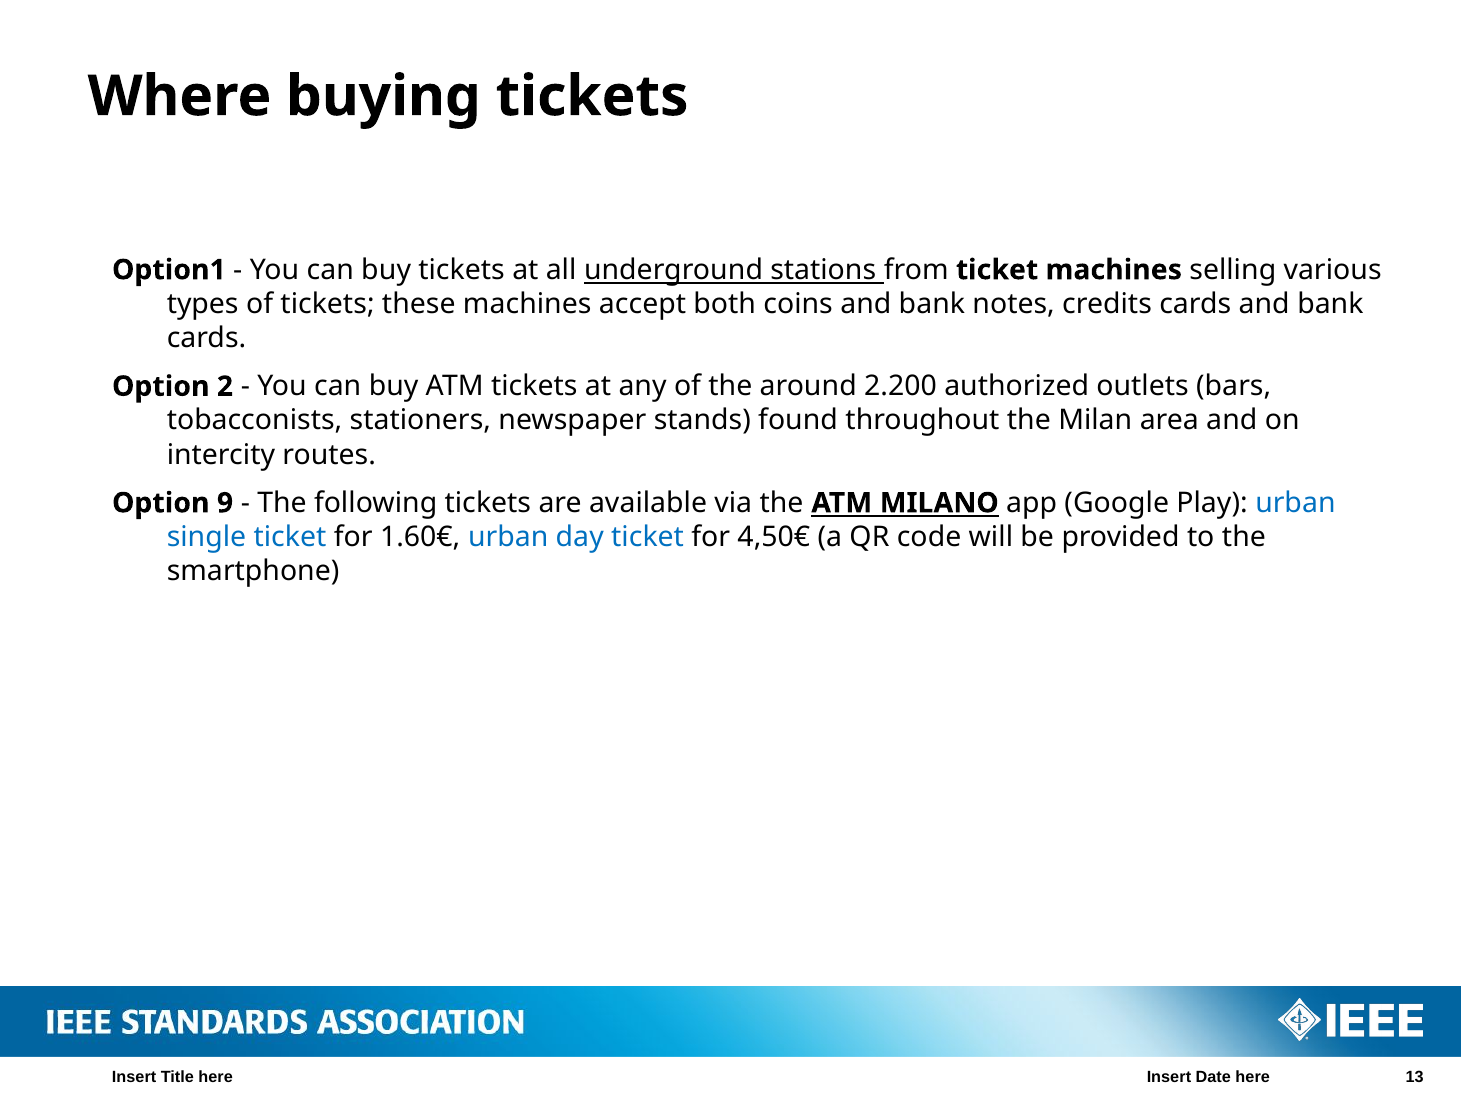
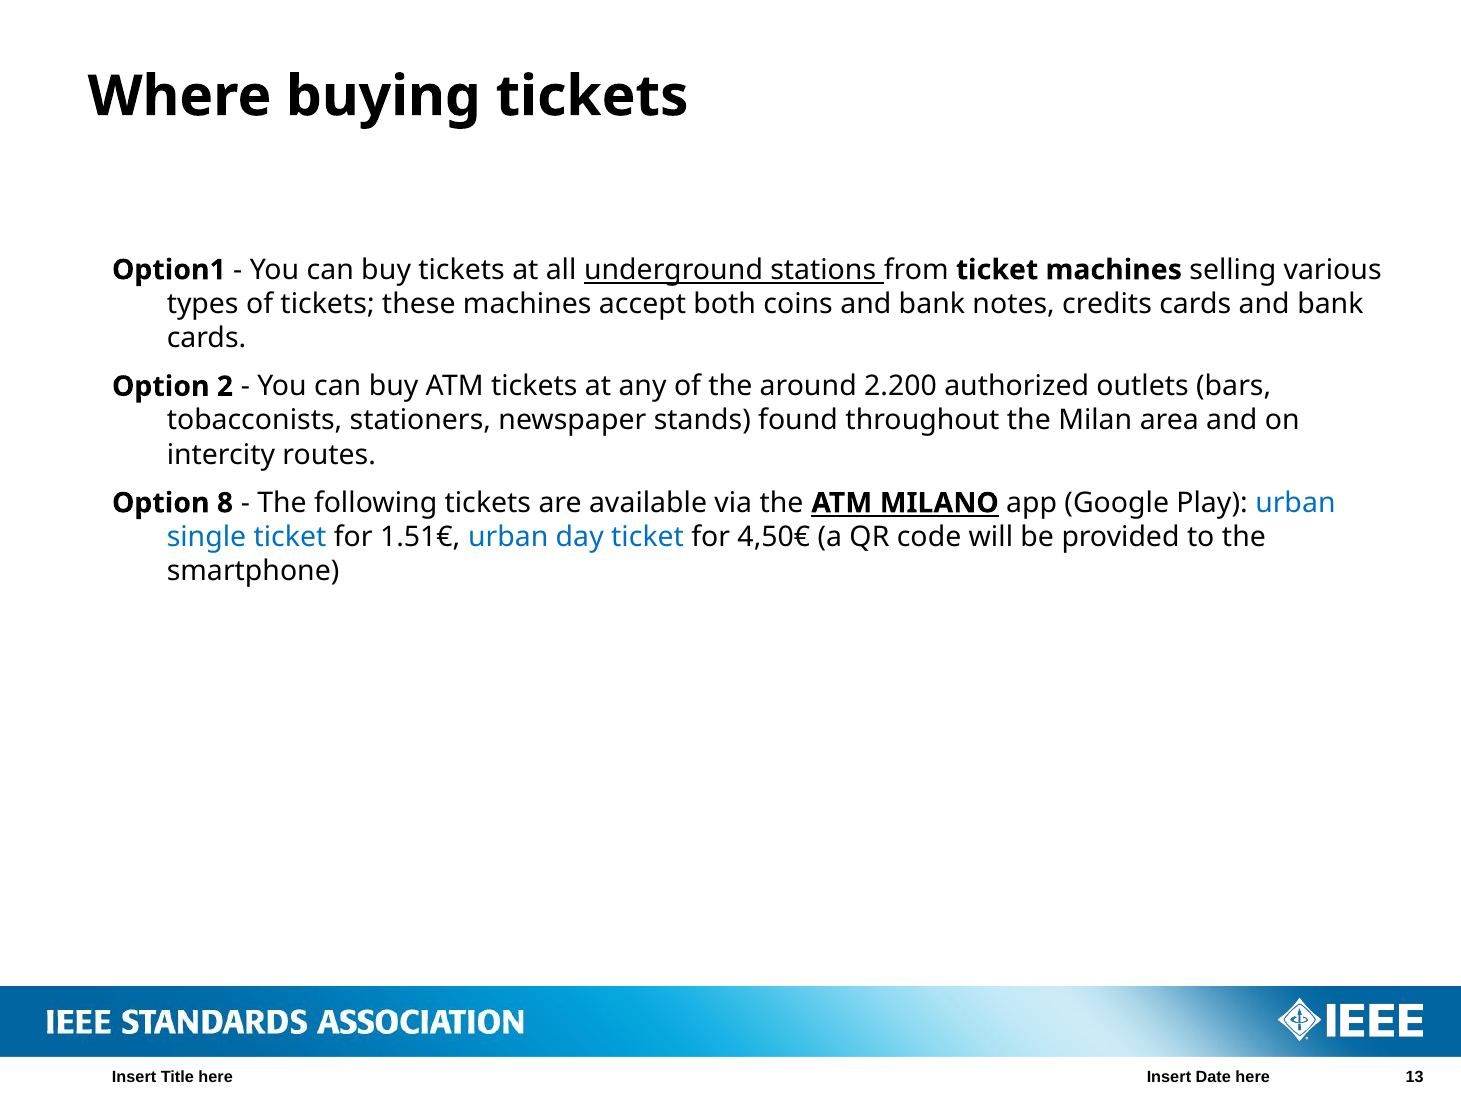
9: 9 -> 8
1.60€: 1.60€ -> 1.51€
